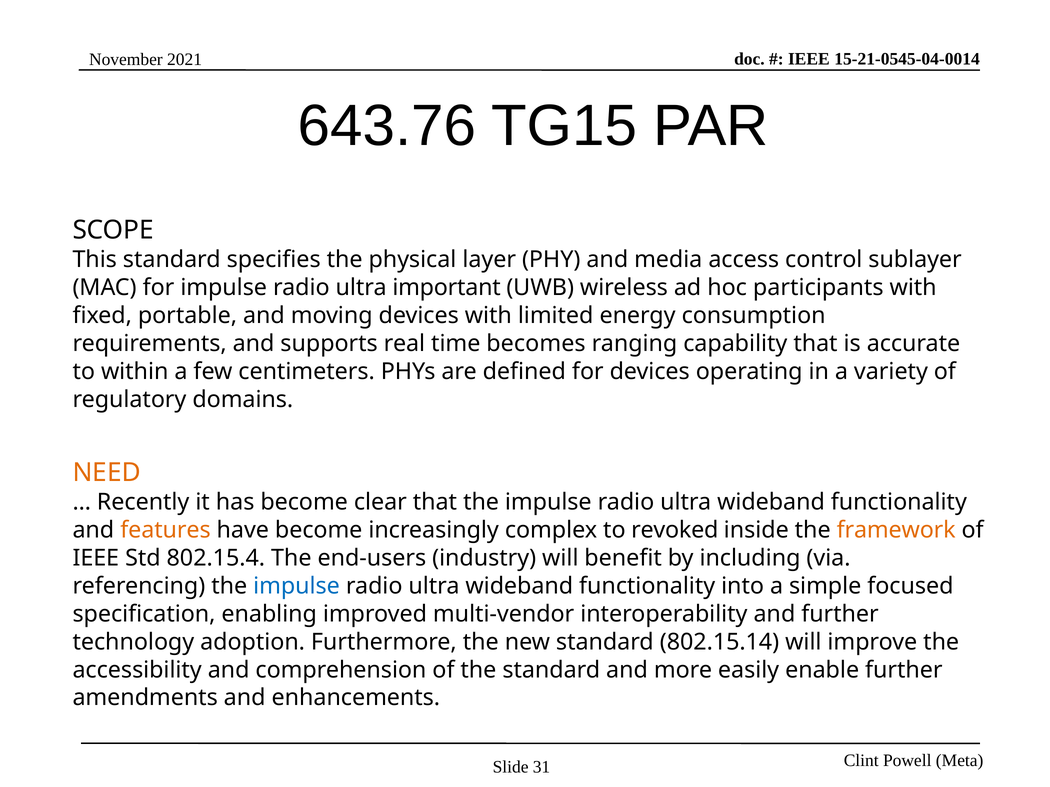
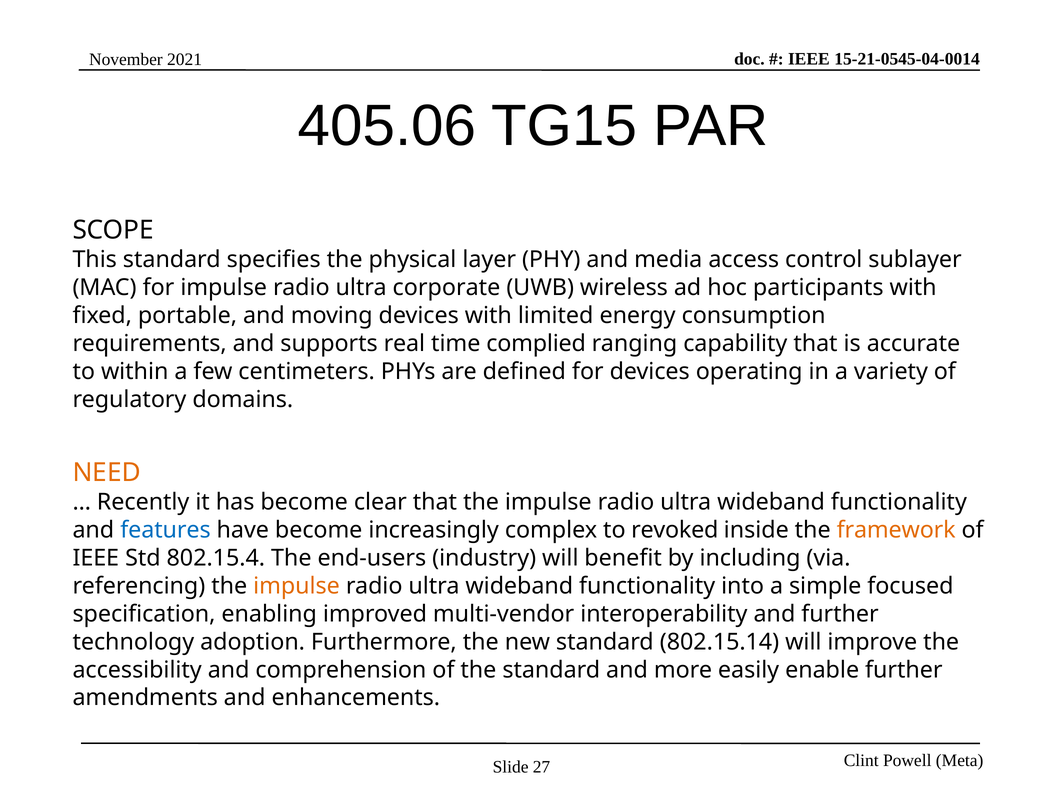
643.76: 643.76 -> 405.06
important: important -> corporate
becomes: becomes -> complied
features colour: orange -> blue
impulse at (297, 586) colour: blue -> orange
31: 31 -> 27
